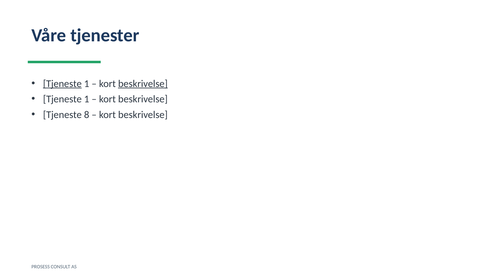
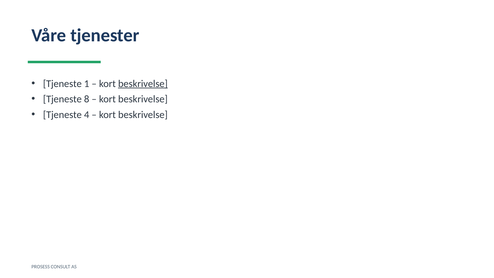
Tjeneste at (62, 84) underline: present -> none
1 at (87, 99): 1 -> 8
8: 8 -> 4
